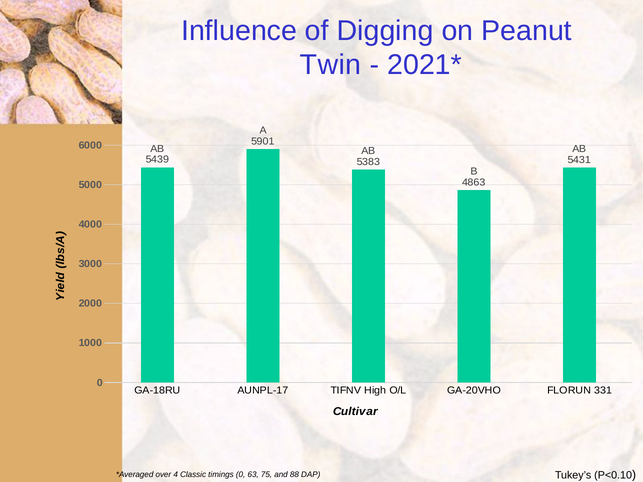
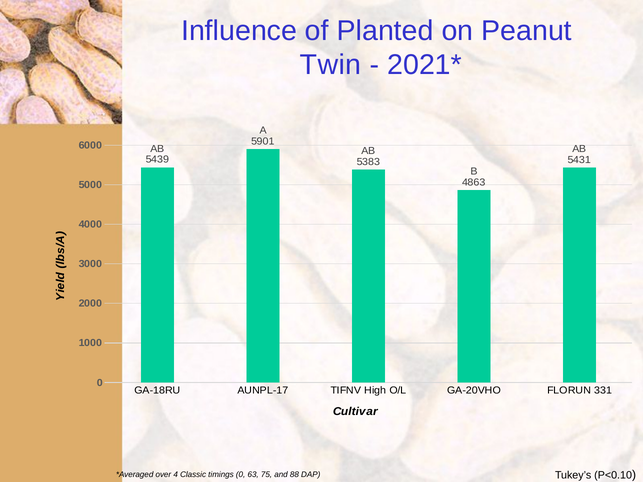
Digging: Digging -> Planted
